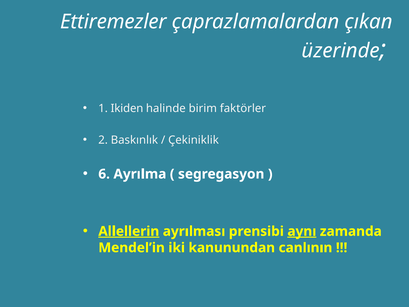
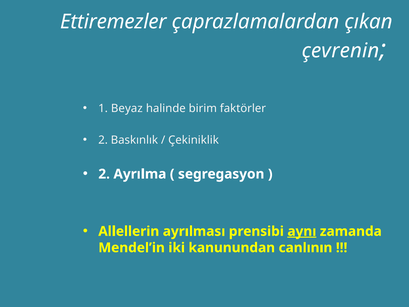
üzerinde: üzerinde -> çevrenin
Ikiden: Ikiden -> Beyaz
6 at (104, 174): 6 -> 2
Allellerin underline: present -> none
